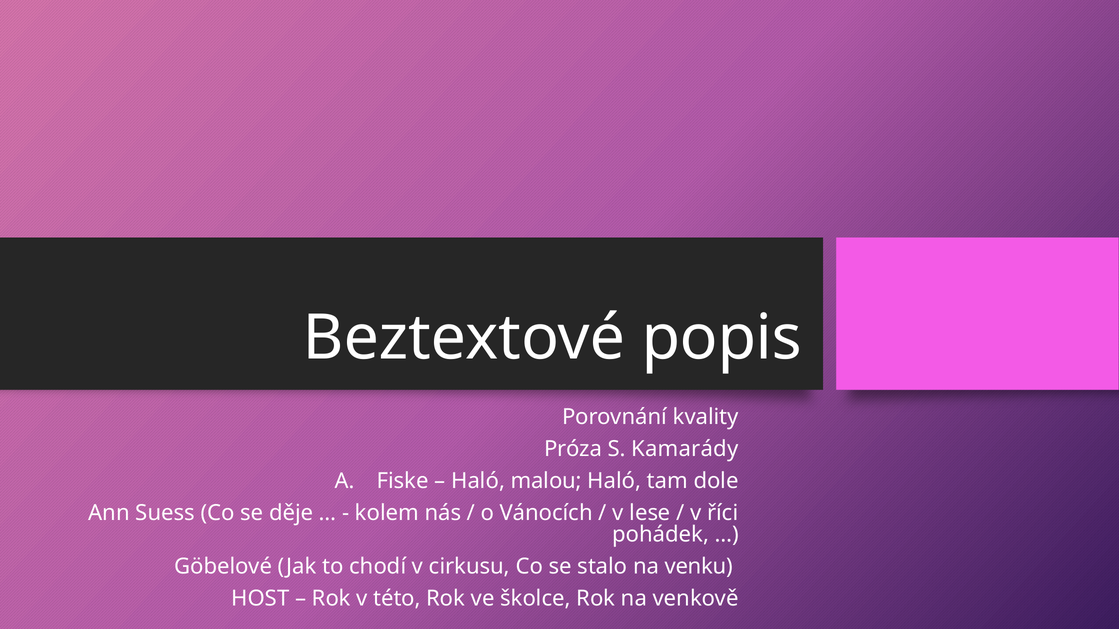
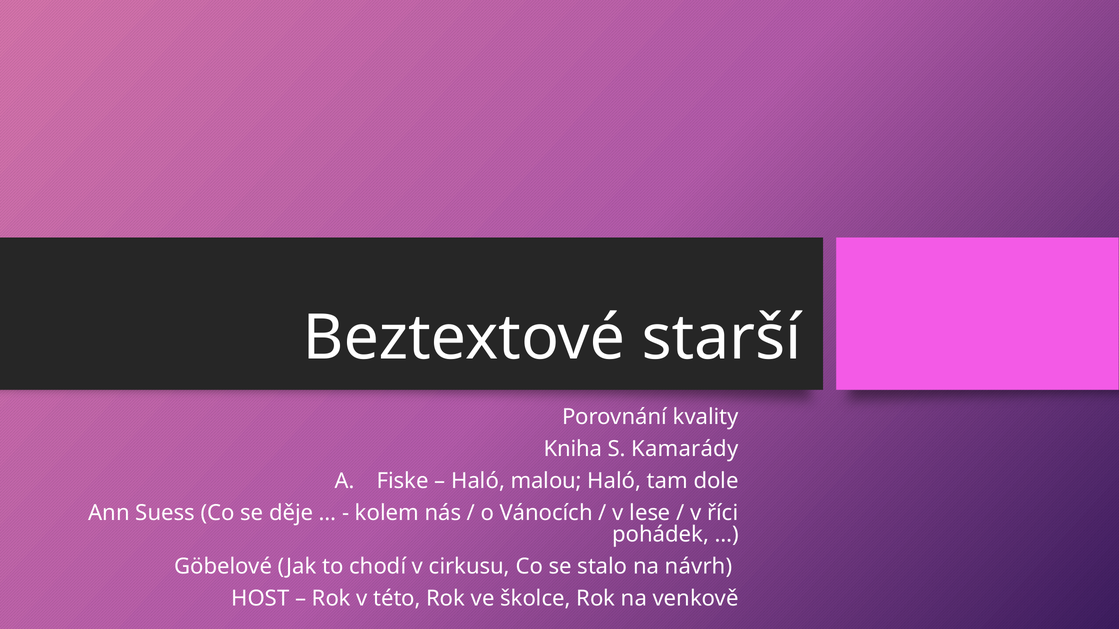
popis: popis -> starší
Próza: Próza -> Kniha
venku: venku -> návrh
